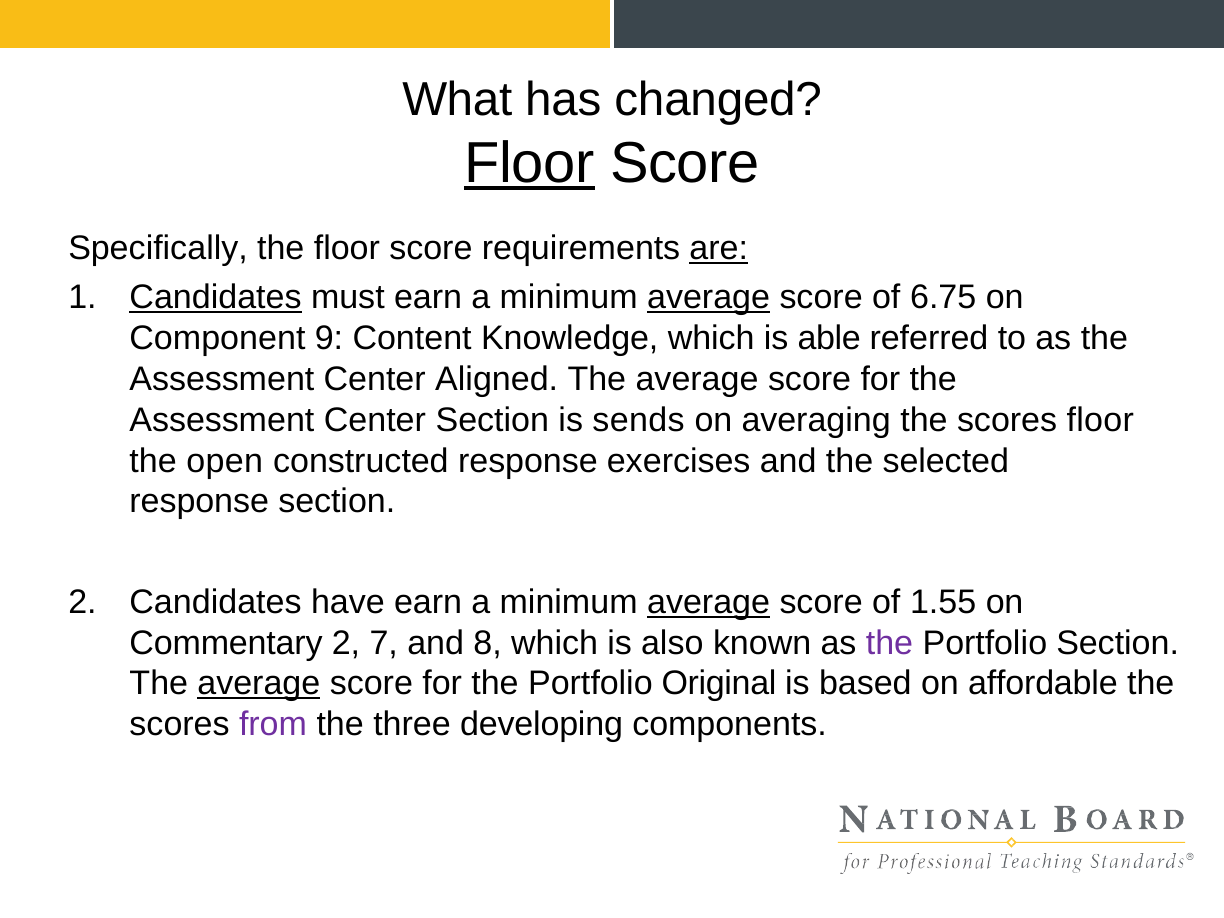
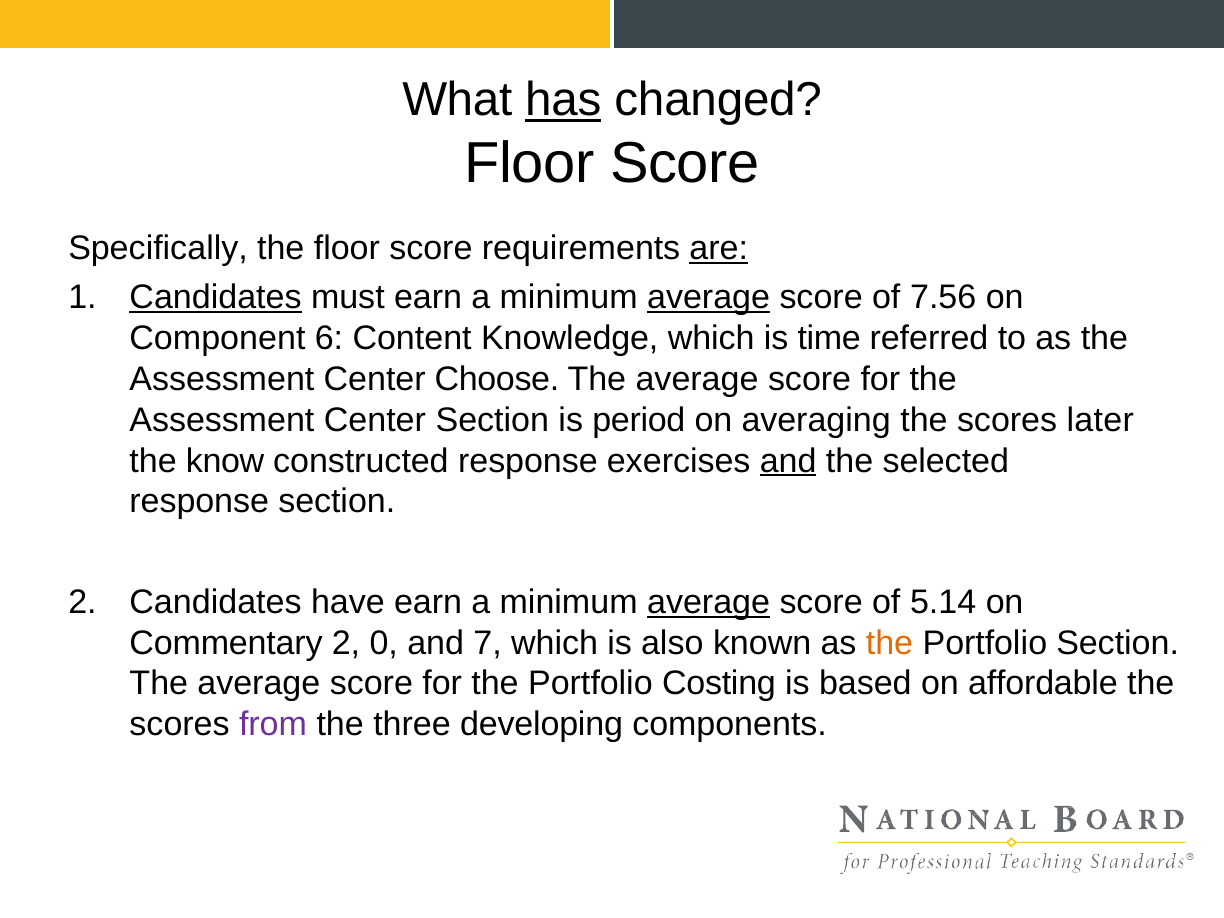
has underline: none -> present
Floor at (530, 163) underline: present -> none
6.75: 6.75 -> 7.56
9: 9 -> 6
able: able -> time
Aligned: Aligned -> Choose
sends: sends -> period
scores floor: floor -> later
open: open -> know
and at (788, 461) underline: none -> present
1.55: 1.55 -> 5.14
7: 7 -> 0
8: 8 -> 7
the at (890, 643) colour: purple -> orange
average at (259, 684) underline: present -> none
Original: Original -> Costing
